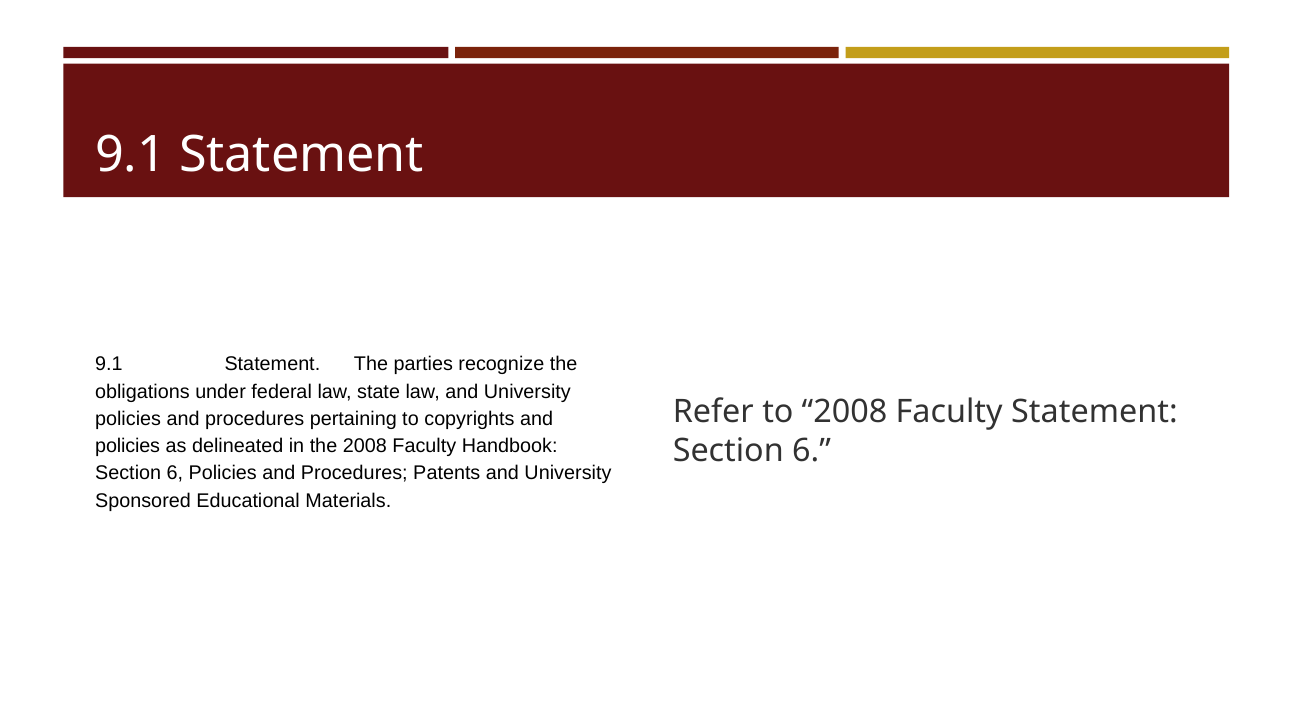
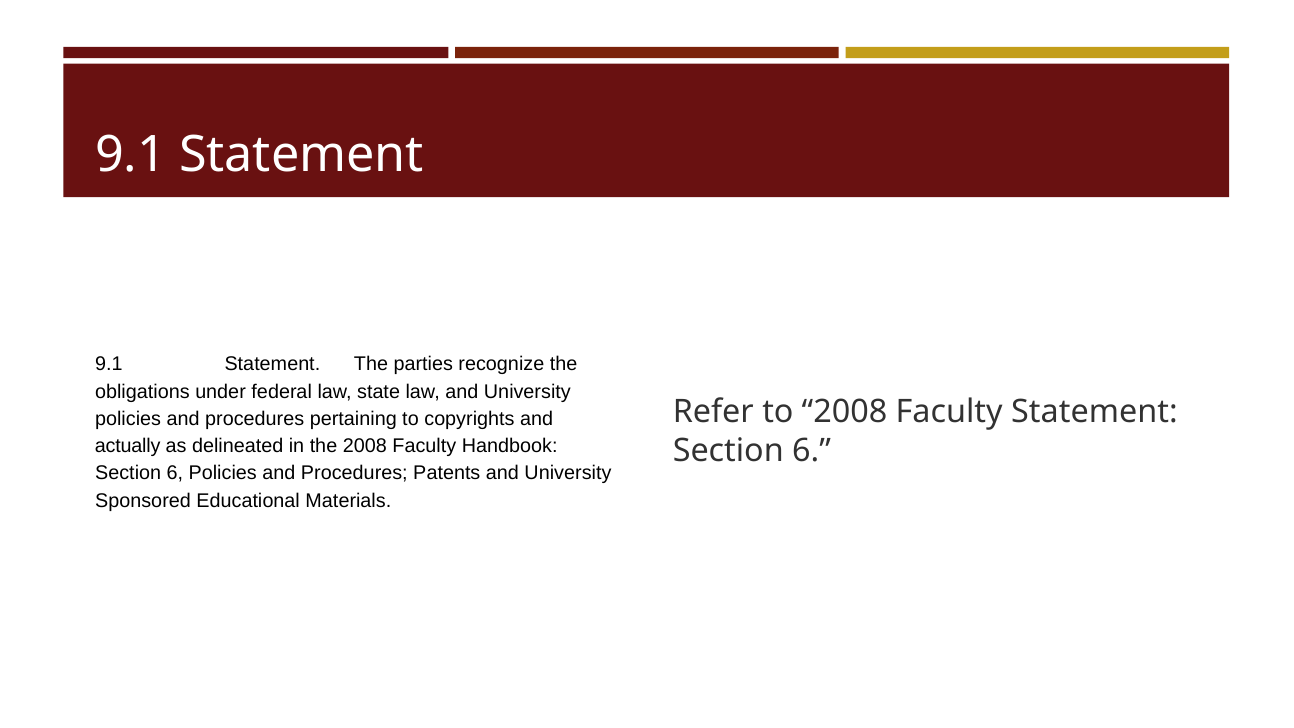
policies at (128, 446): policies -> actually
